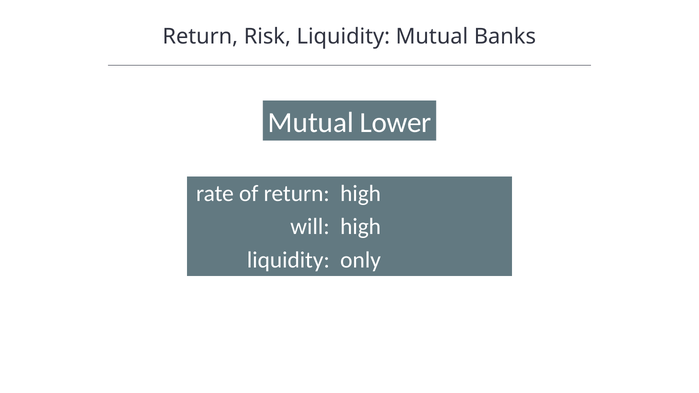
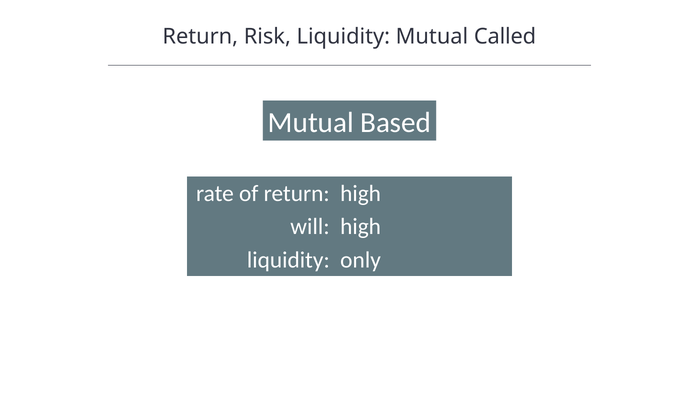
Banks: Banks -> Called
Lower: Lower -> Based
